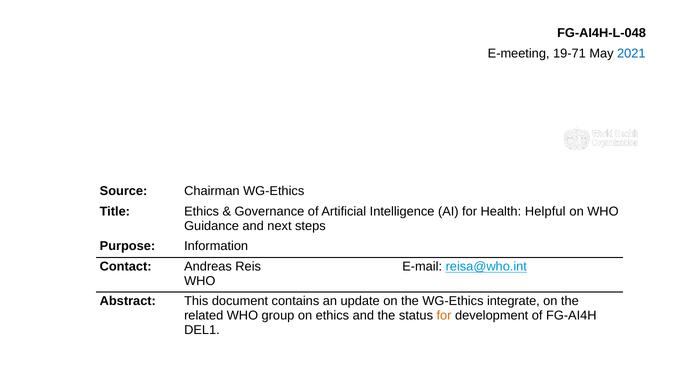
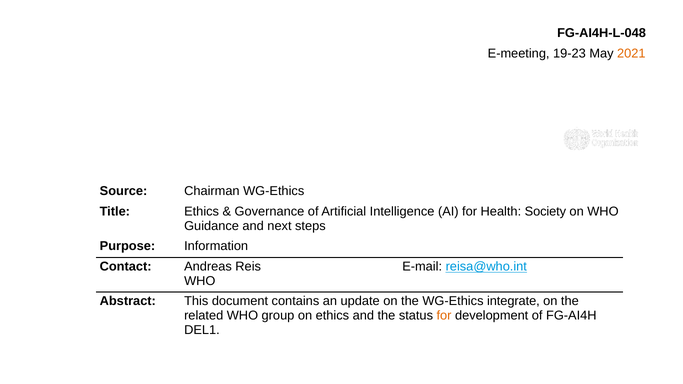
19-71: 19-71 -> 19-23
2021 colour: blue -> orange
Helpful: Helpful -> Society
